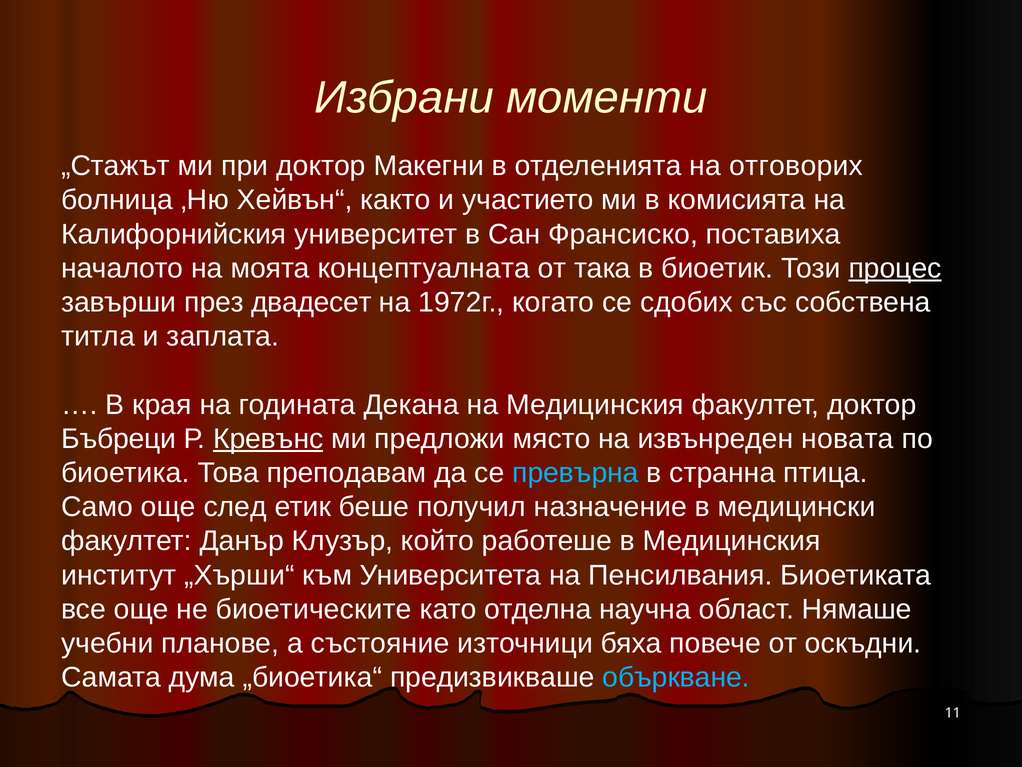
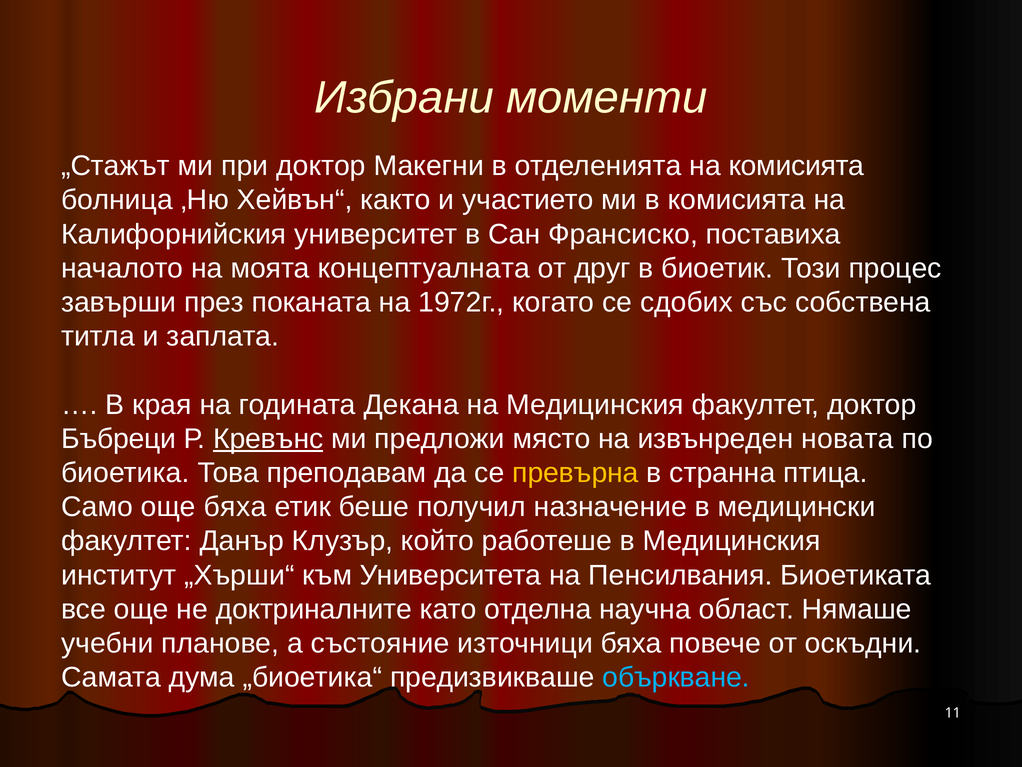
на отговорих: отговорих -> комисията
така: така -> друг
процес underline: present -> none
двадесет: двадесет -> поканата
превърна colour: light blue -> yellow
още след: след -> бяха
биоетическите: биоетическите -> доктриналните
